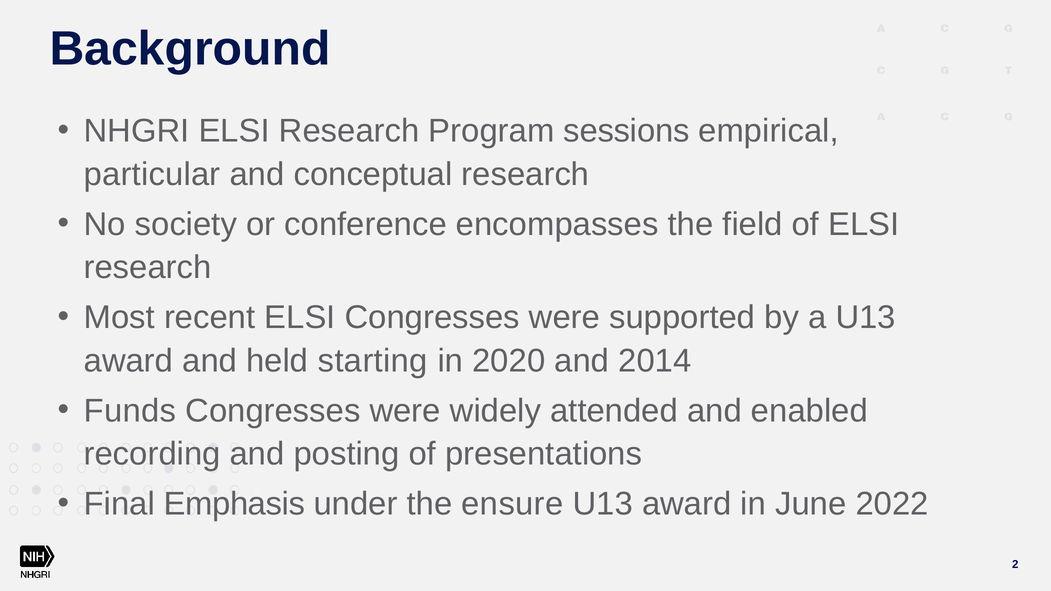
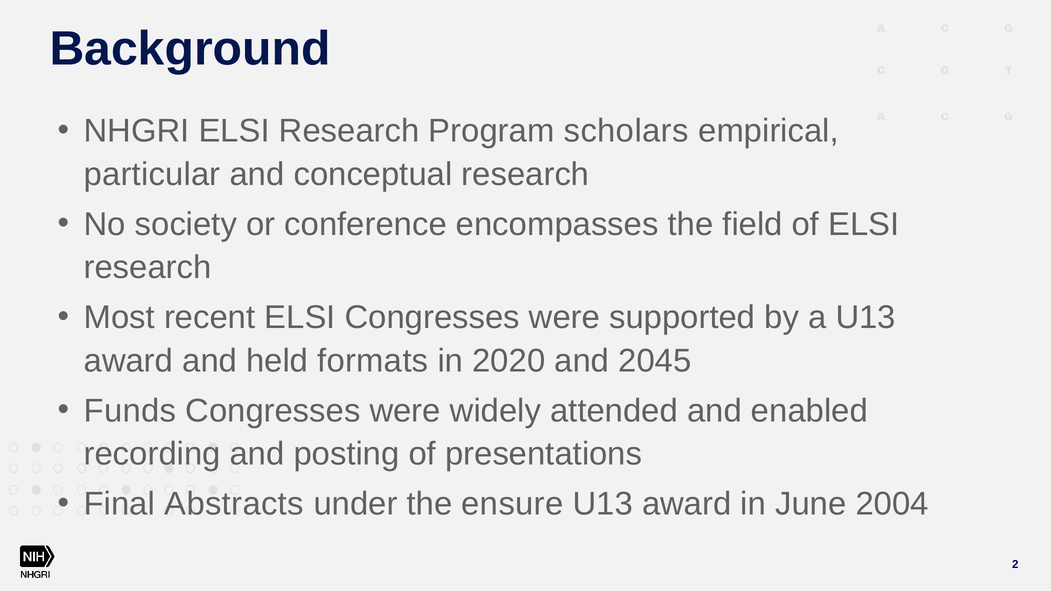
sessions: sessions -> scholars
starting: starting -> formats
2014: 2014 -> 2045
Emphasis: Emphasis -> Abstracts
2022: 2022 -> 2004
